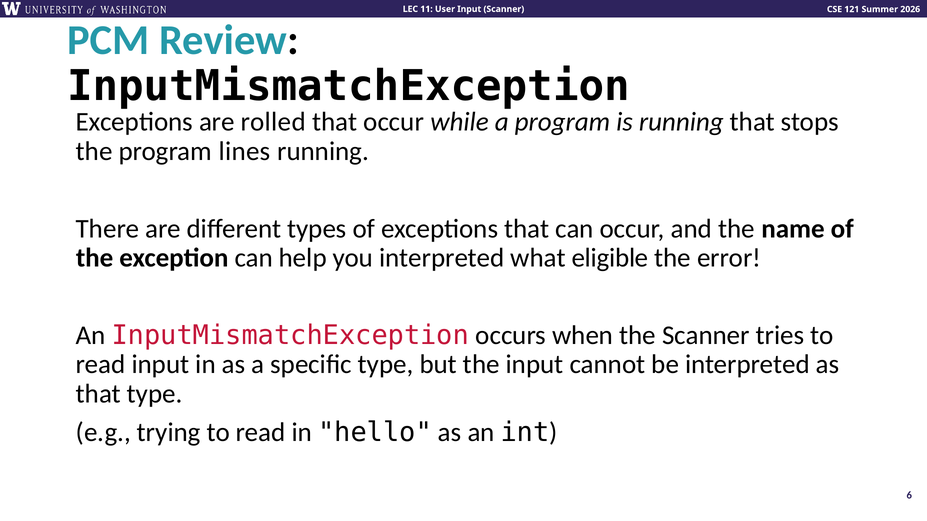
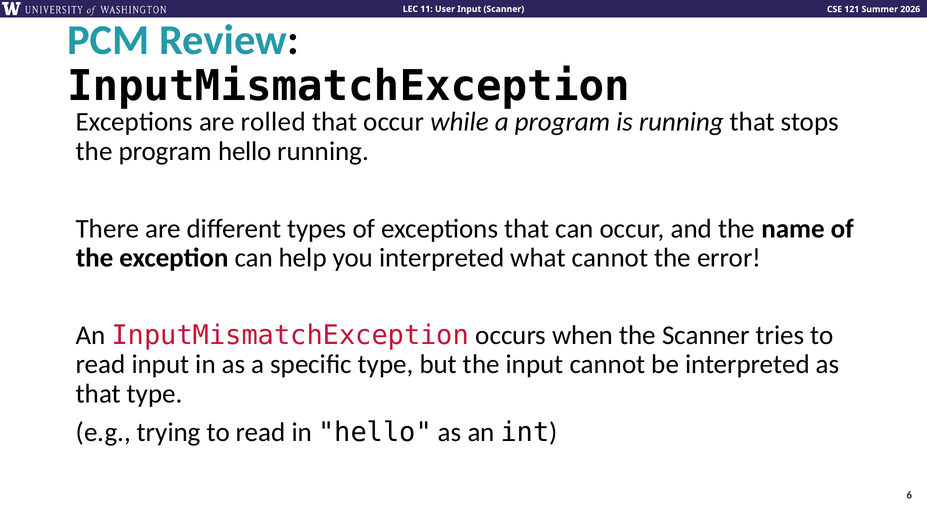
program lines: lines -> hello
what eligible: eligible -> cannot
